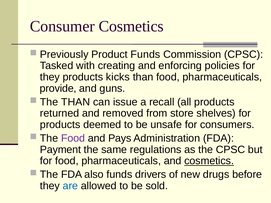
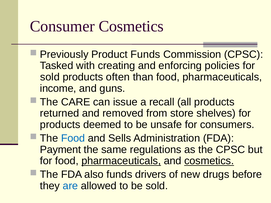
they at (50, 77): they -> sold
kicks: kicks -> often
provide: provide -> income
The THAN: THAN -> CARE
Food at (73, 138) colour: purple -> blue
Pays: Pays -> Sells
pharmaceuticals at (121, 161) underline: none -> present
